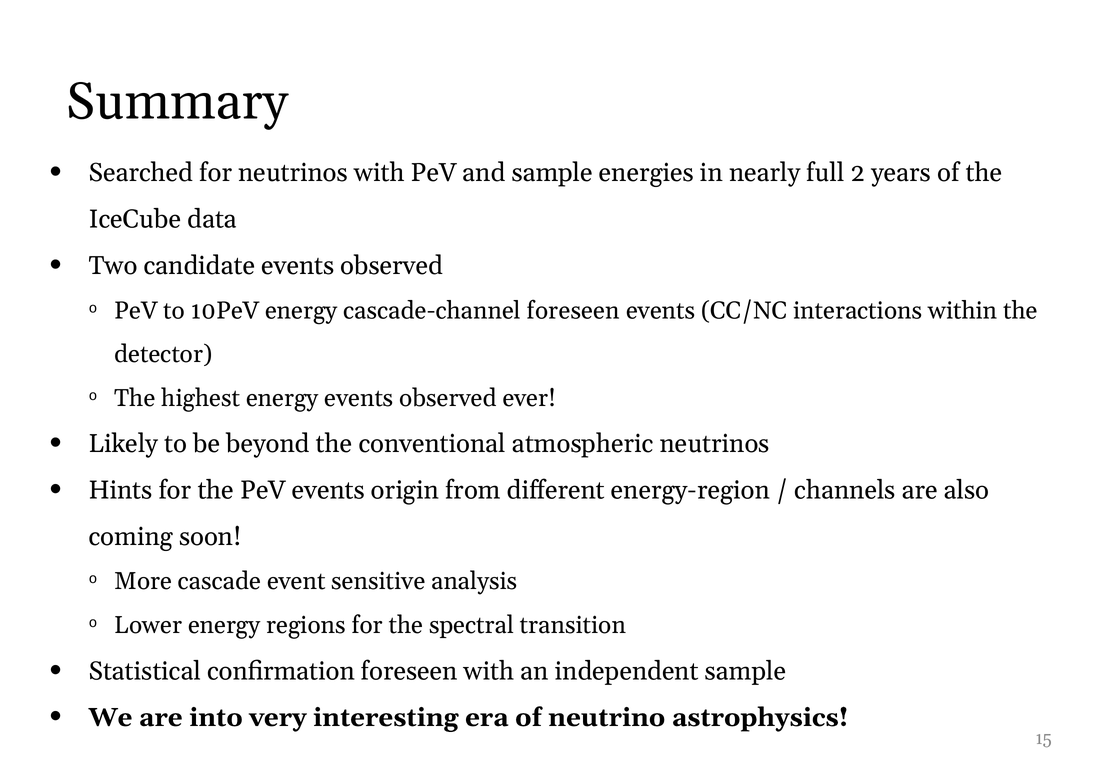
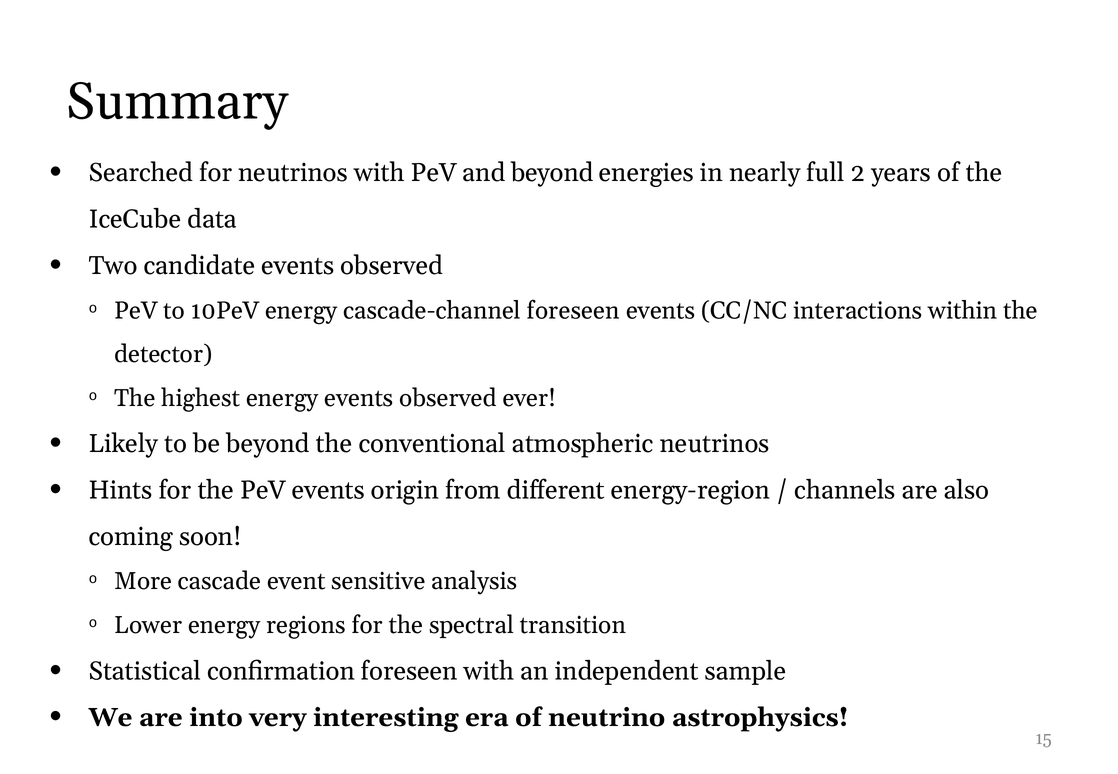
and sample: sample -> beyond
